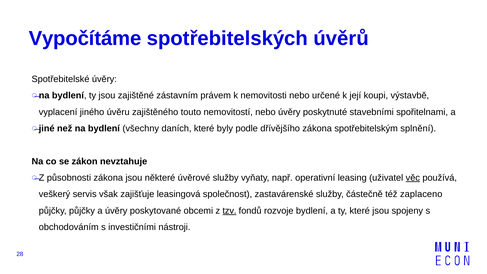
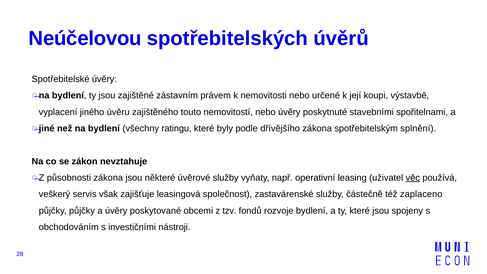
Vypočítáme: Vypočítáme -> Neúčelovou
daních: daních -> ratingu
tzv underline: present -> none
